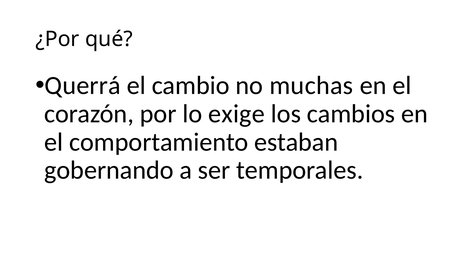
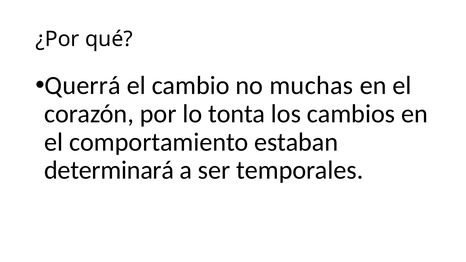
exige: exige -> tonta
gobernando: gobernando -> determinará
